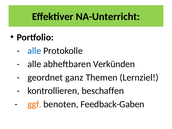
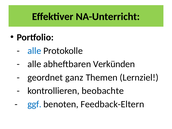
beschaffen: beschaffen -> beobachte
ggf colour: orange -> blue
Feedback-Gaben: Feedback-Gaben -> Feedback-Eltern
